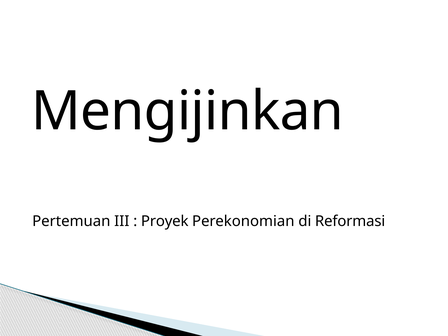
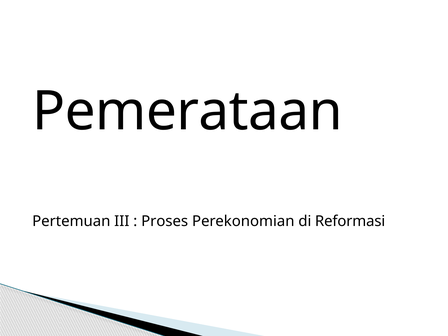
Mengijinkan: Mengijinkan -> Pemerataan
Proyek: Proyek -> Proses
